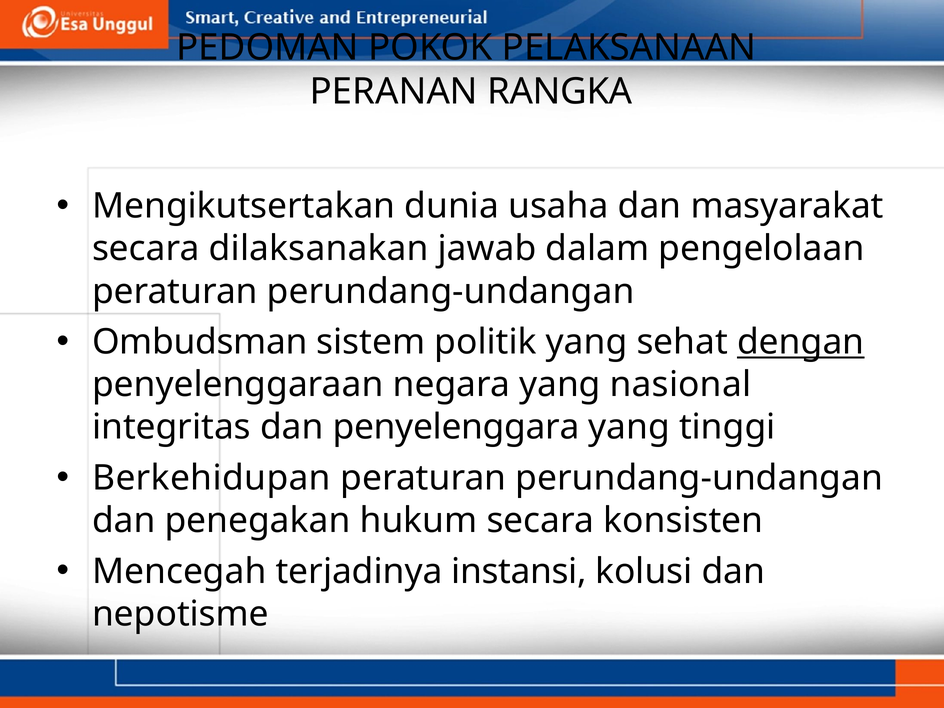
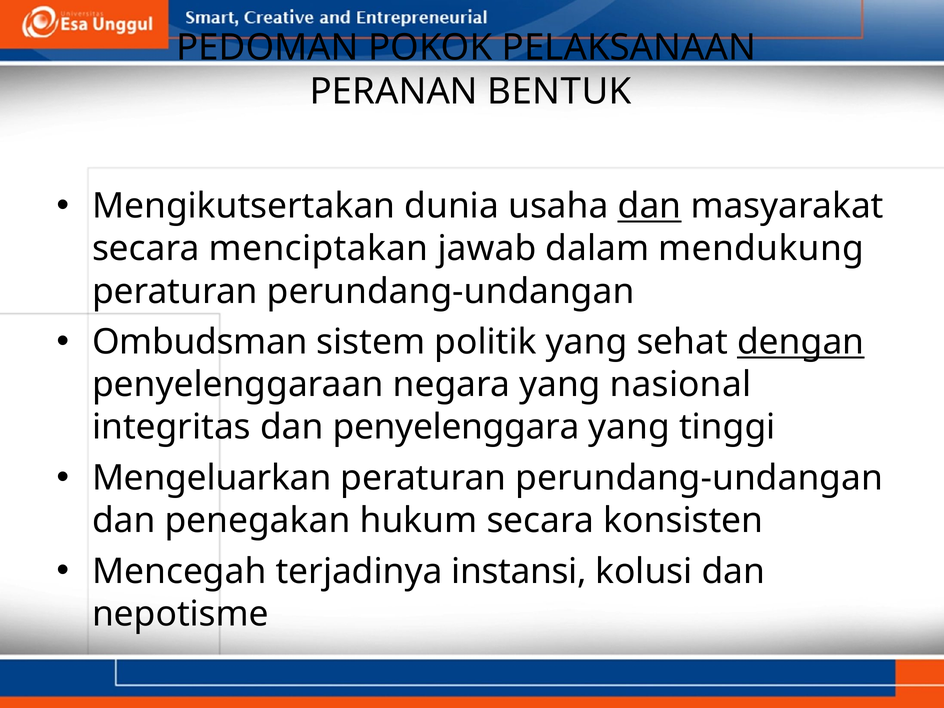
RANGKA: RANGKA -> BENTUK
dan at (650, 206) underline: none -> present
dilaksanakan: dilaksanakan -> menciptakan
pengelolaan: pengelolaan -> mendukung
Berkehidupan: Berkehidupan -> Mengeluarkan
